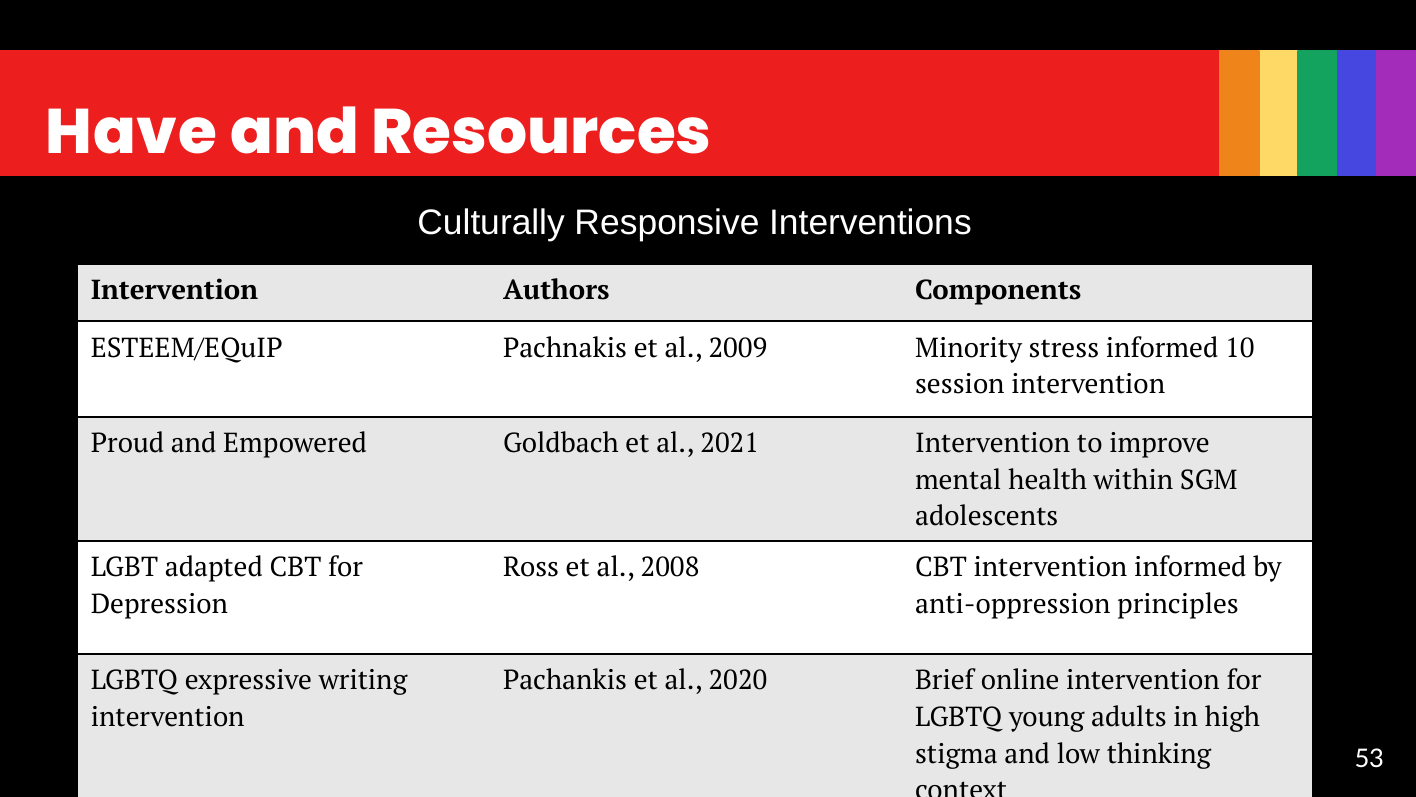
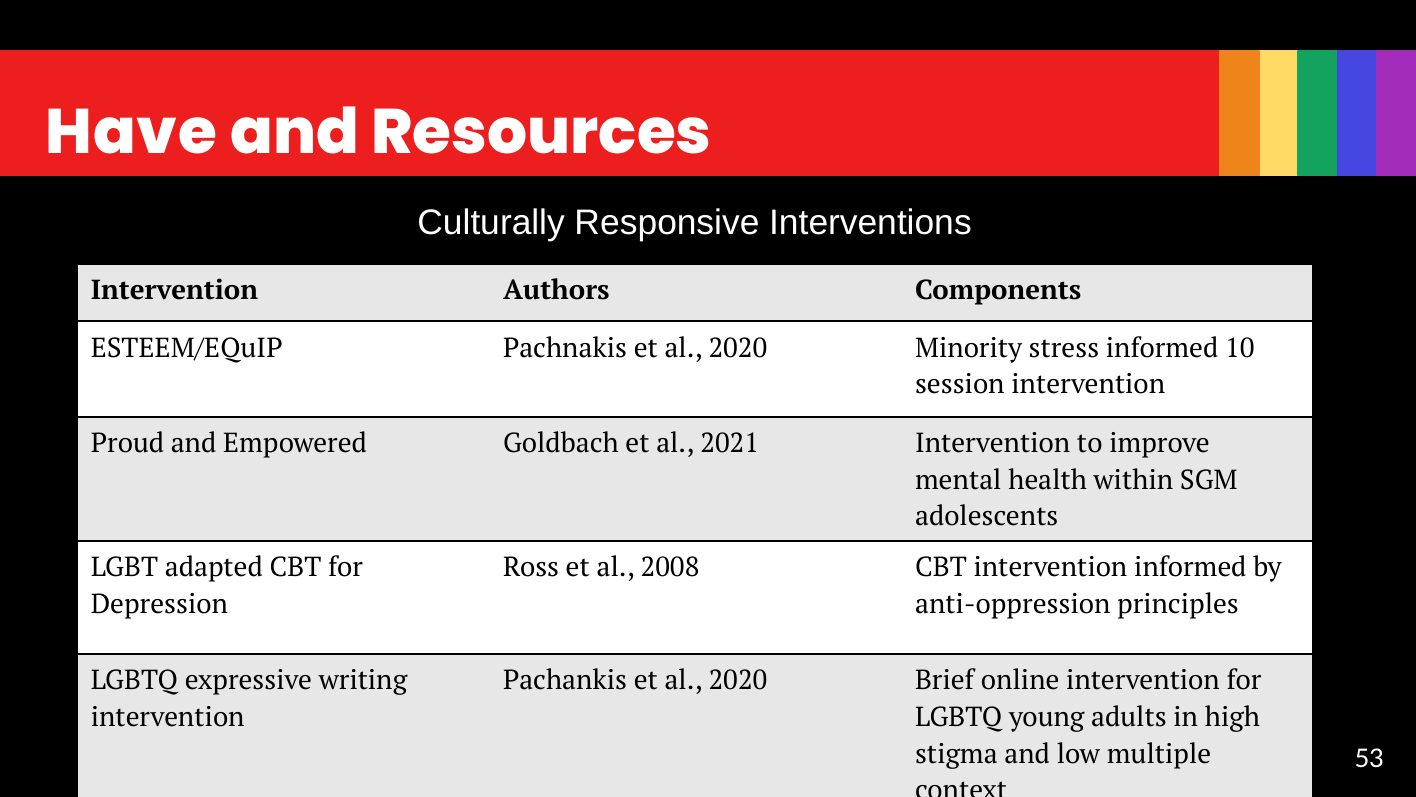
Pachnakis et al 2009: 2009 -> 2020
thinking: thinking -> multiple
